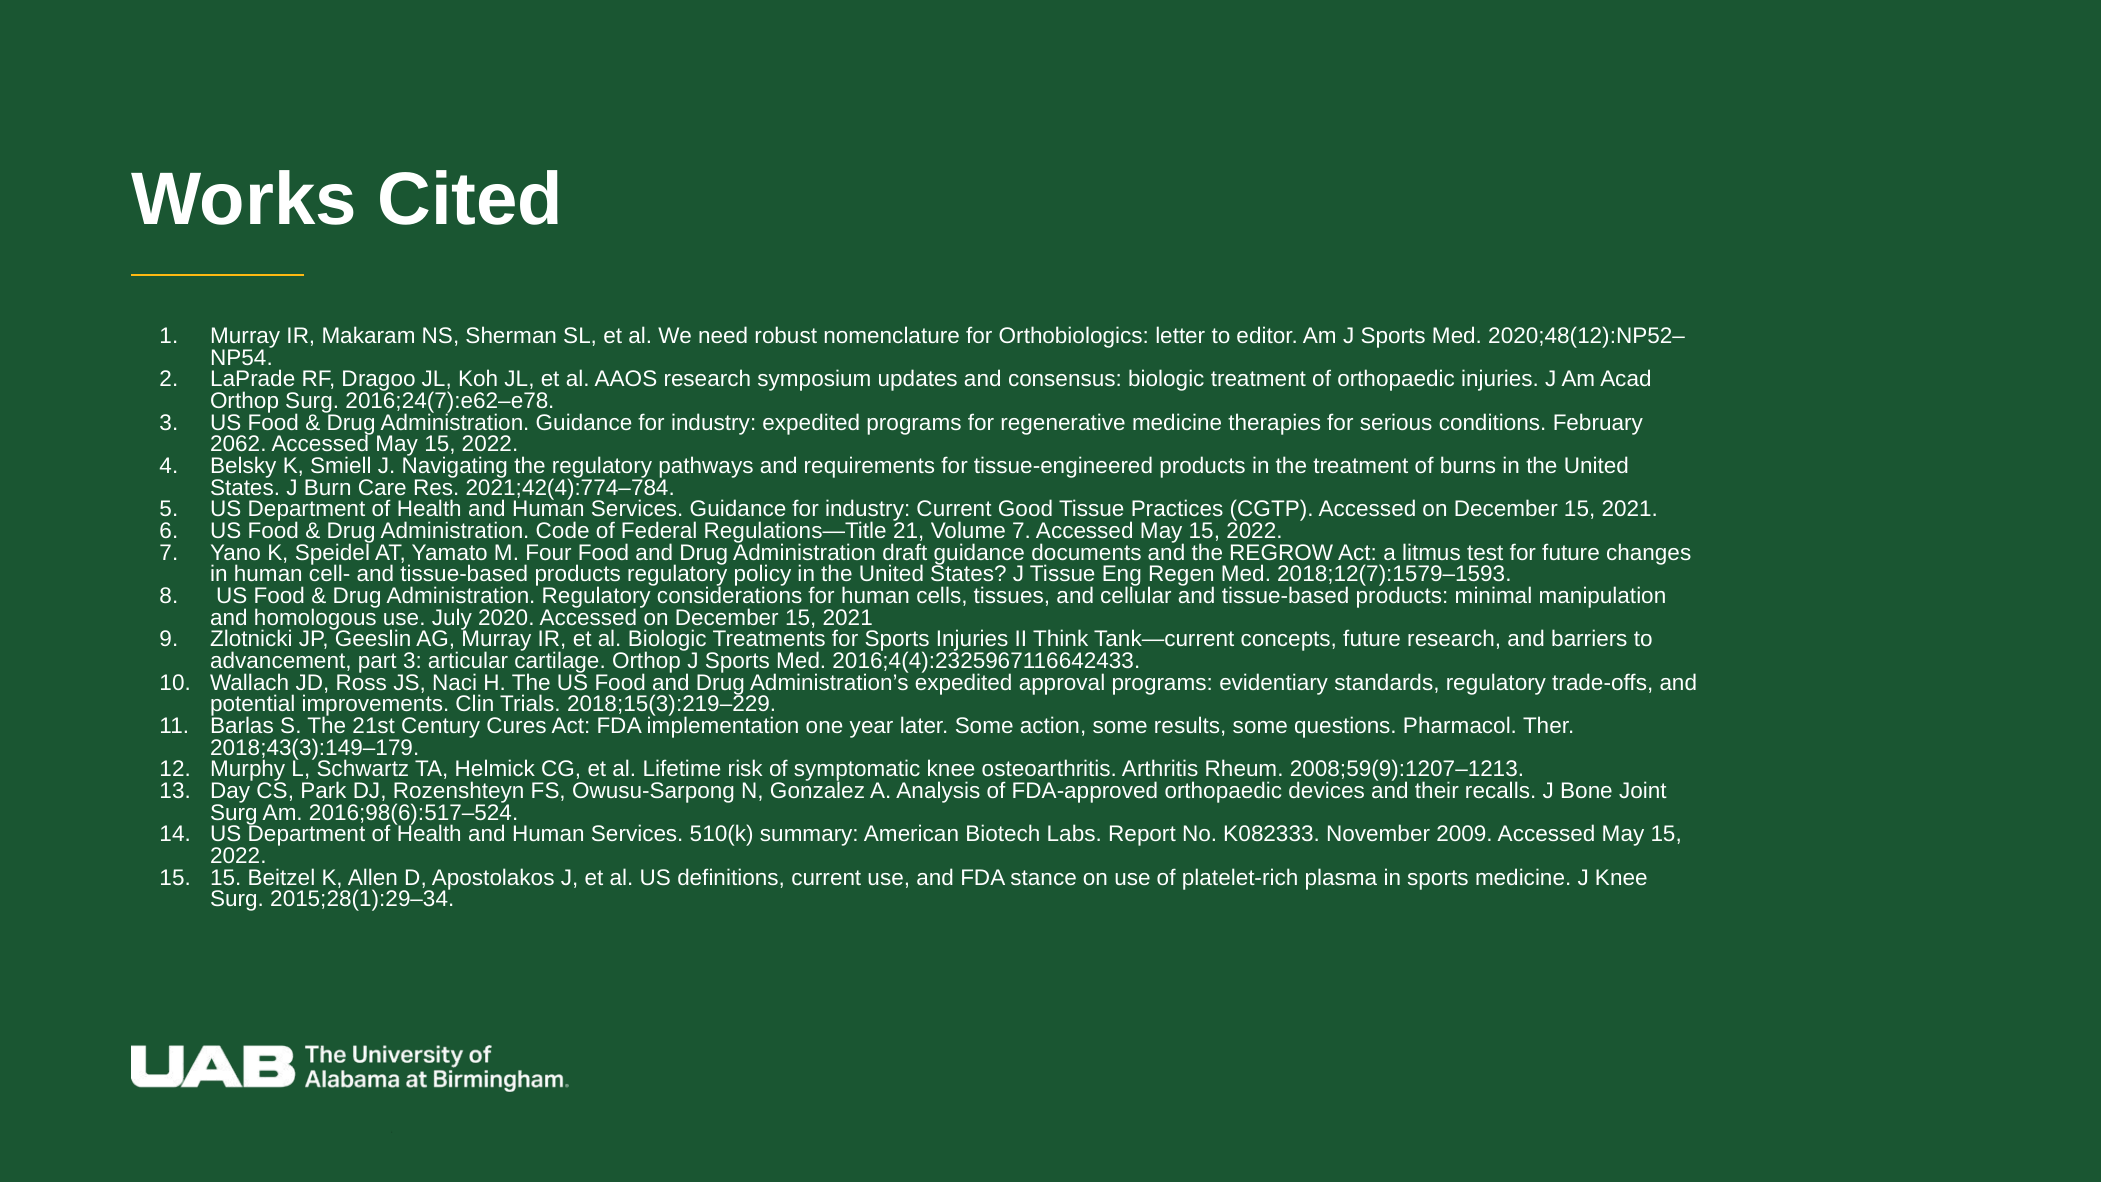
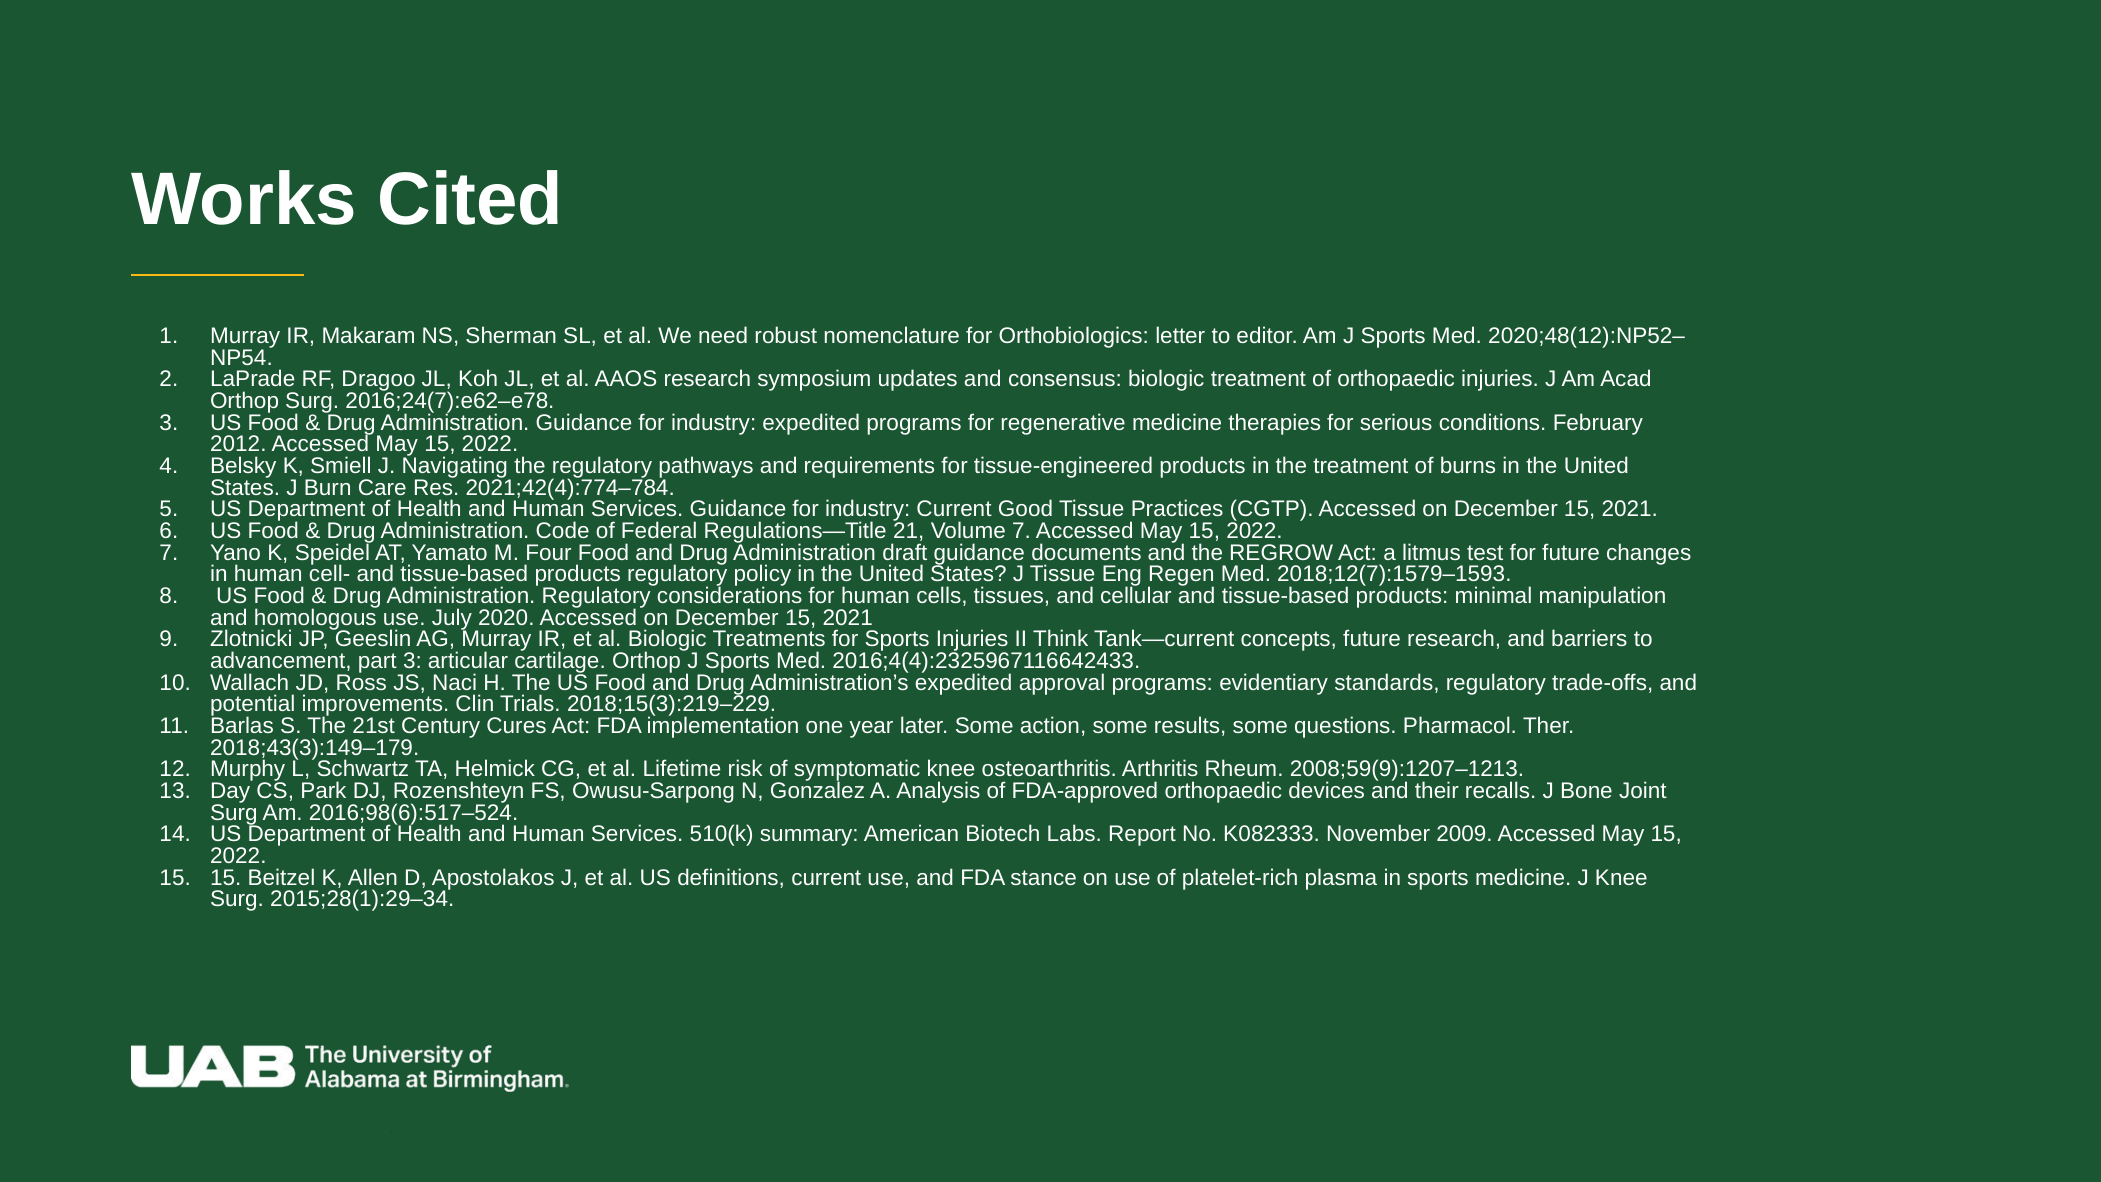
2062: 2062 -> 2012
